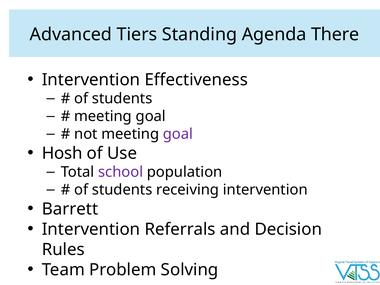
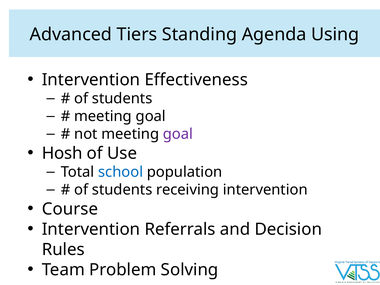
There: There -> Using
school colour: purple -> blue
Barrett: Barrett -> Course
